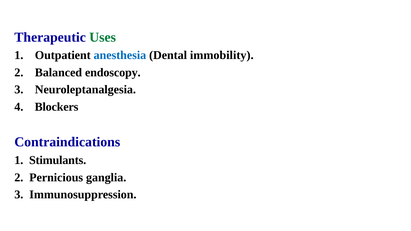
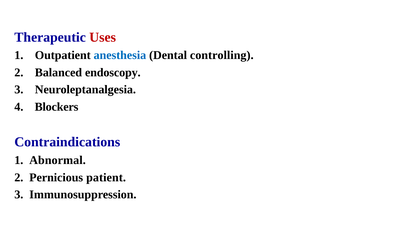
Uses colour: green -> red
immobility: immobility -> controlling
Stimulants: Stimulants -> Abnormal
ganglia: ganglia -> patient
